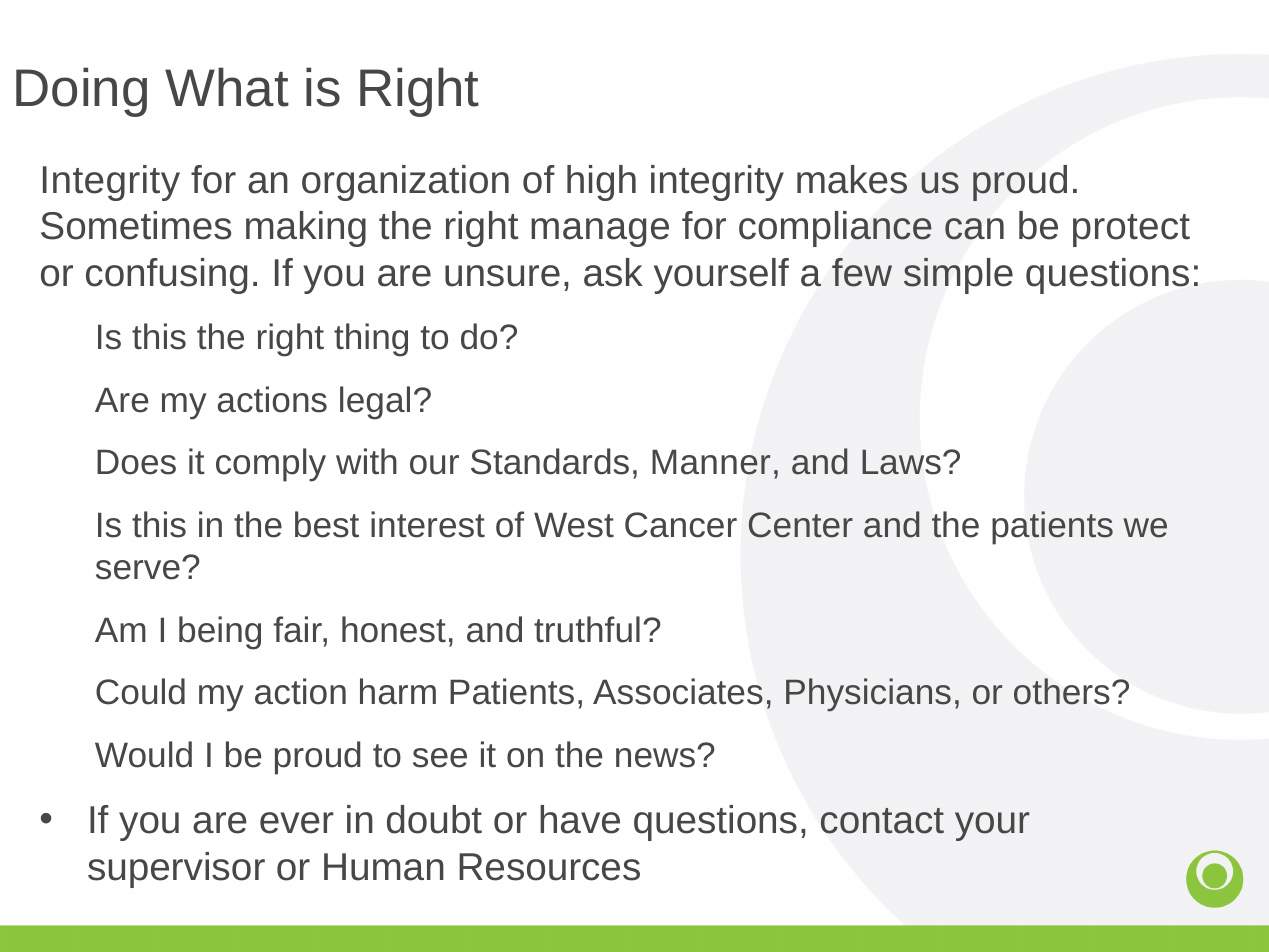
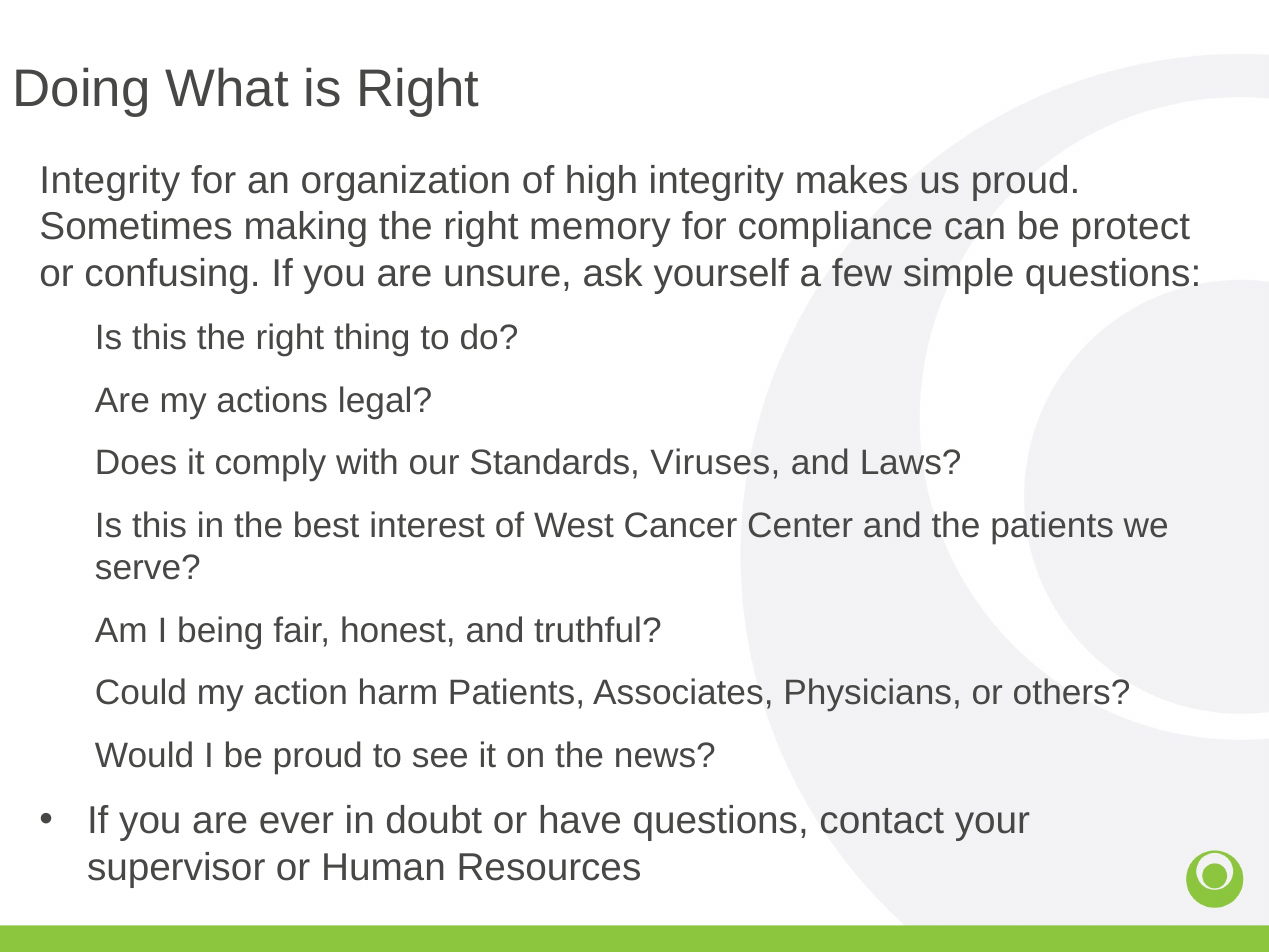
manage: manage -> memory
Manner: Manner -> Viruses
